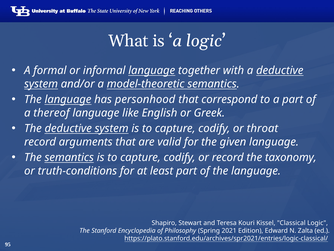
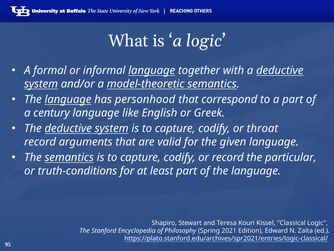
thereof: thereof -> century
taxonomy: taxonomy -> particular
